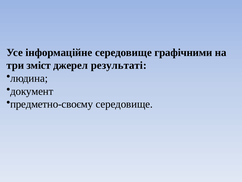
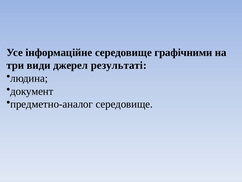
зміст: зміст -> види
предметно-своєму: предметно-своєму -> предметно-аналог
